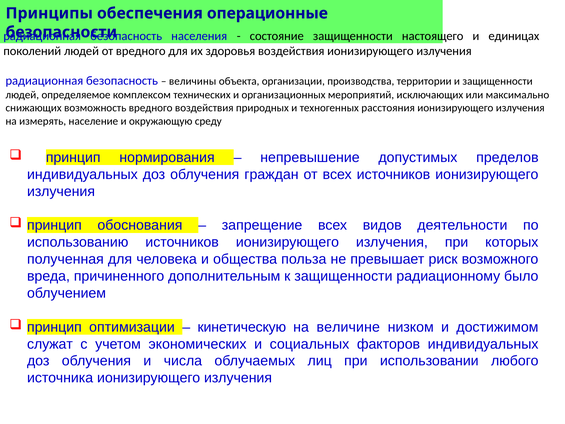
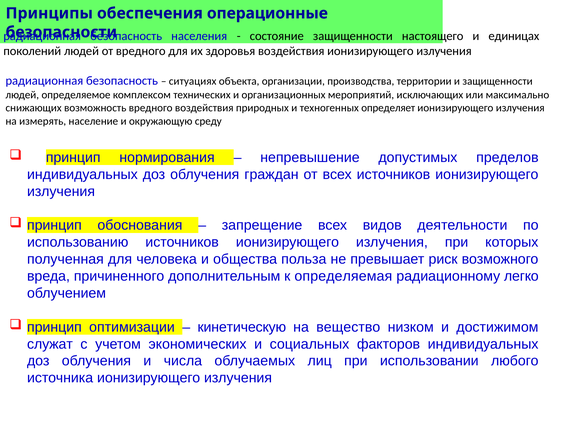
величины: величины -> ситуациях
расстояния: расстояния -> определяет
к защищенности: защищенности -> определяемая
было: было -> легко
величине: величине -> вещество
